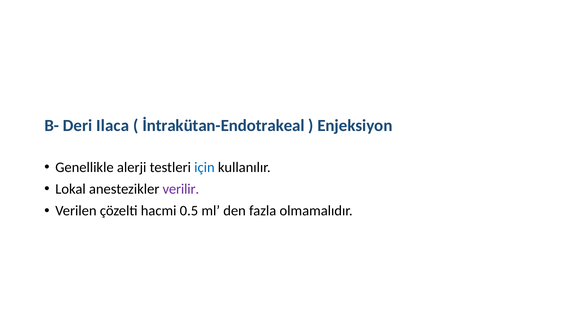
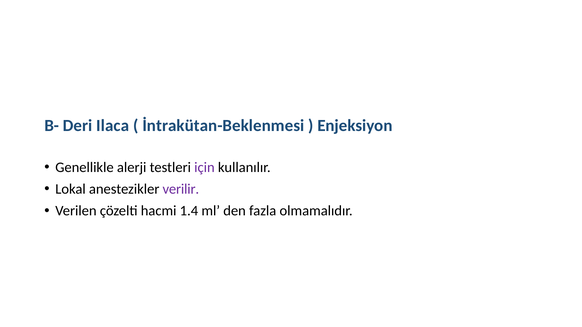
İntrakütan-Endotrakeal: İntrakütan-Endotrakeal -> İntrakütan-Beklenmesi
için colour: blue -> purple
0.5: 0.5 -> 1.4
